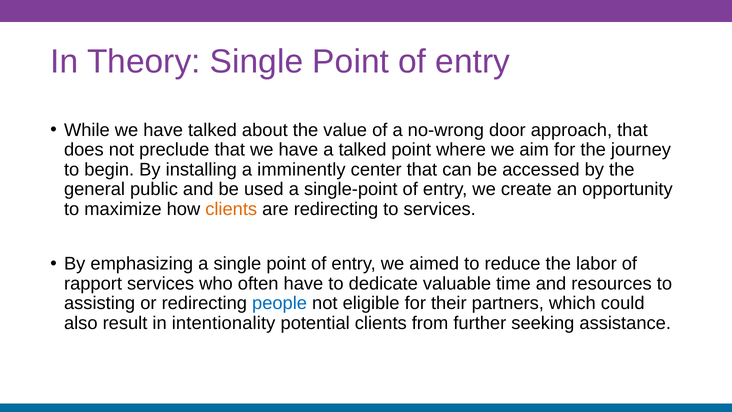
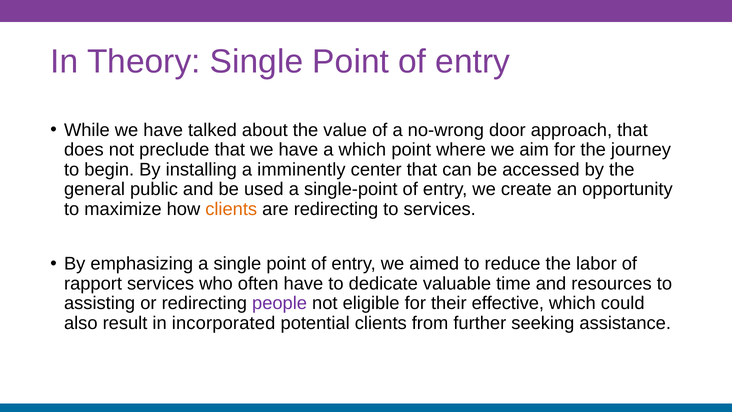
a talked: talked -> which
people colour: blue -> purple
partners: partners -> effective
intentionality: intentionality -> incorporated
